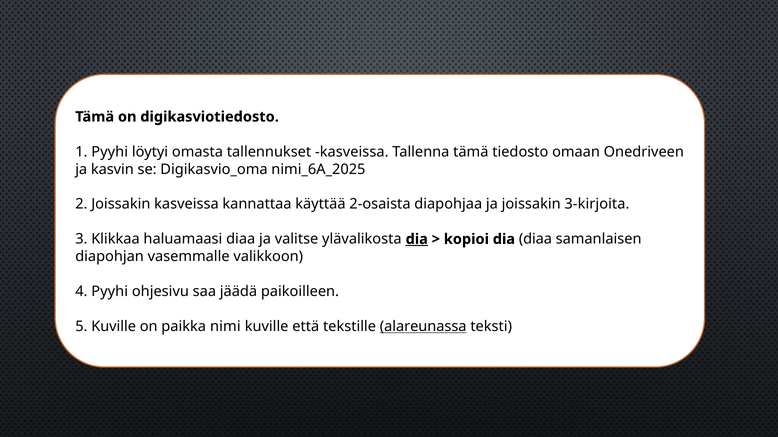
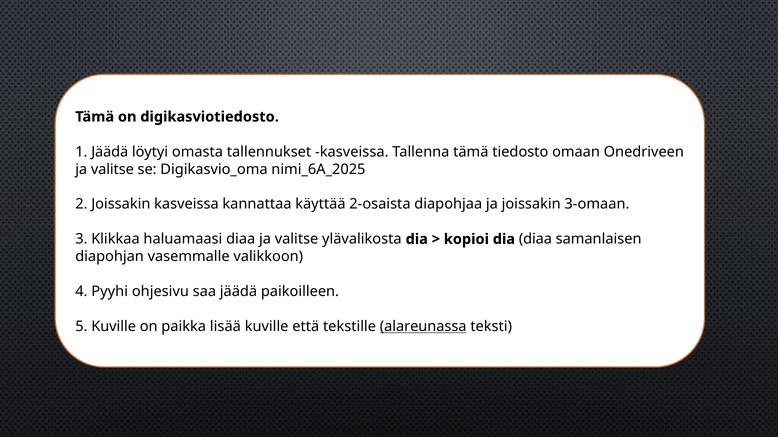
1 Pyyhi: Pyyhi -> Jäädä
kasvin at (112, 169): kasvin -> valitse
3-kirjoita: 3-kirjoita -> 3-omaan
dia at (417, 239) underline: present -> none
nimi: nimi -> lisää
